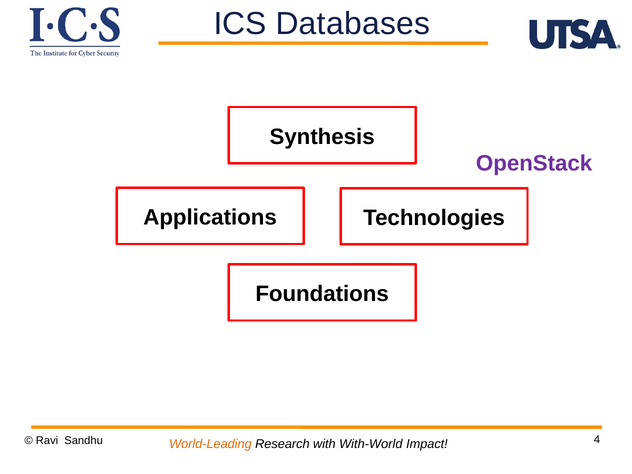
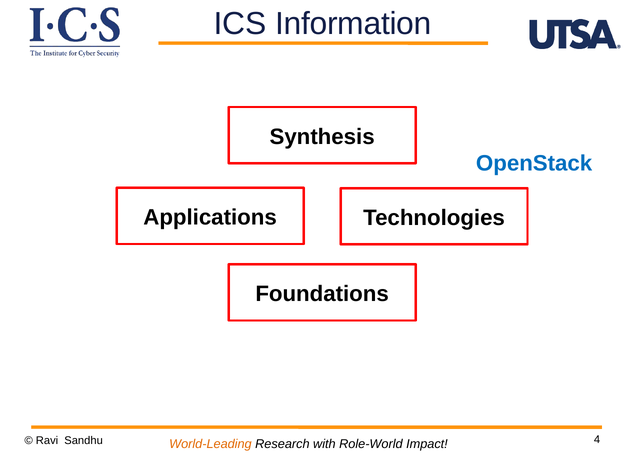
Databases: Databases -> Information
OpenStack colour: purple -> blue
With-World: With-World -> Role-World
